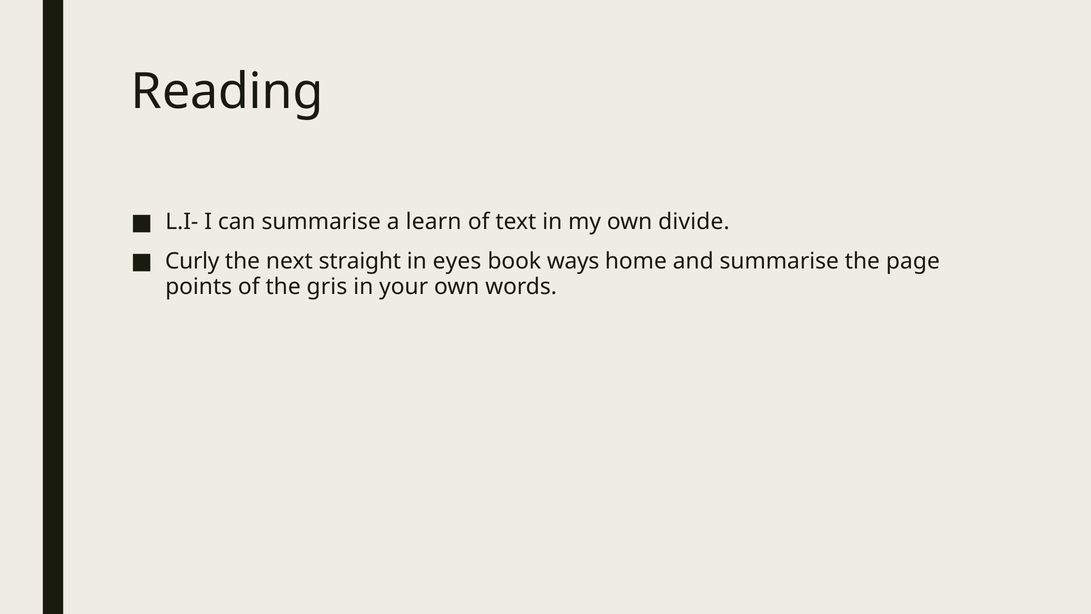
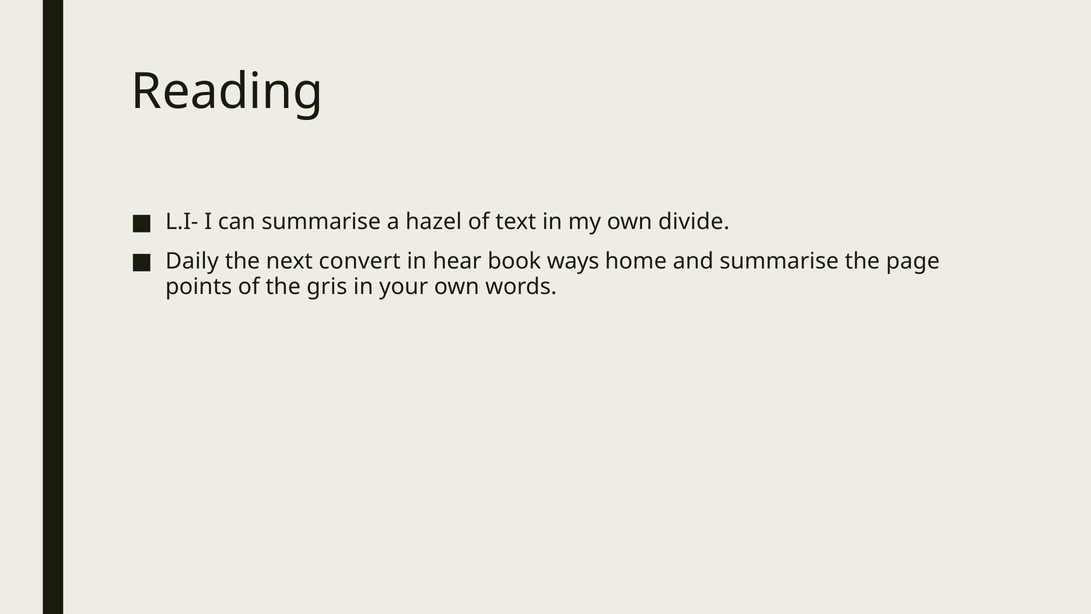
learn: learn -> hazel
Curly: Curly -> Daily
straight: straight -> convert
eyes: eyes -> hear
